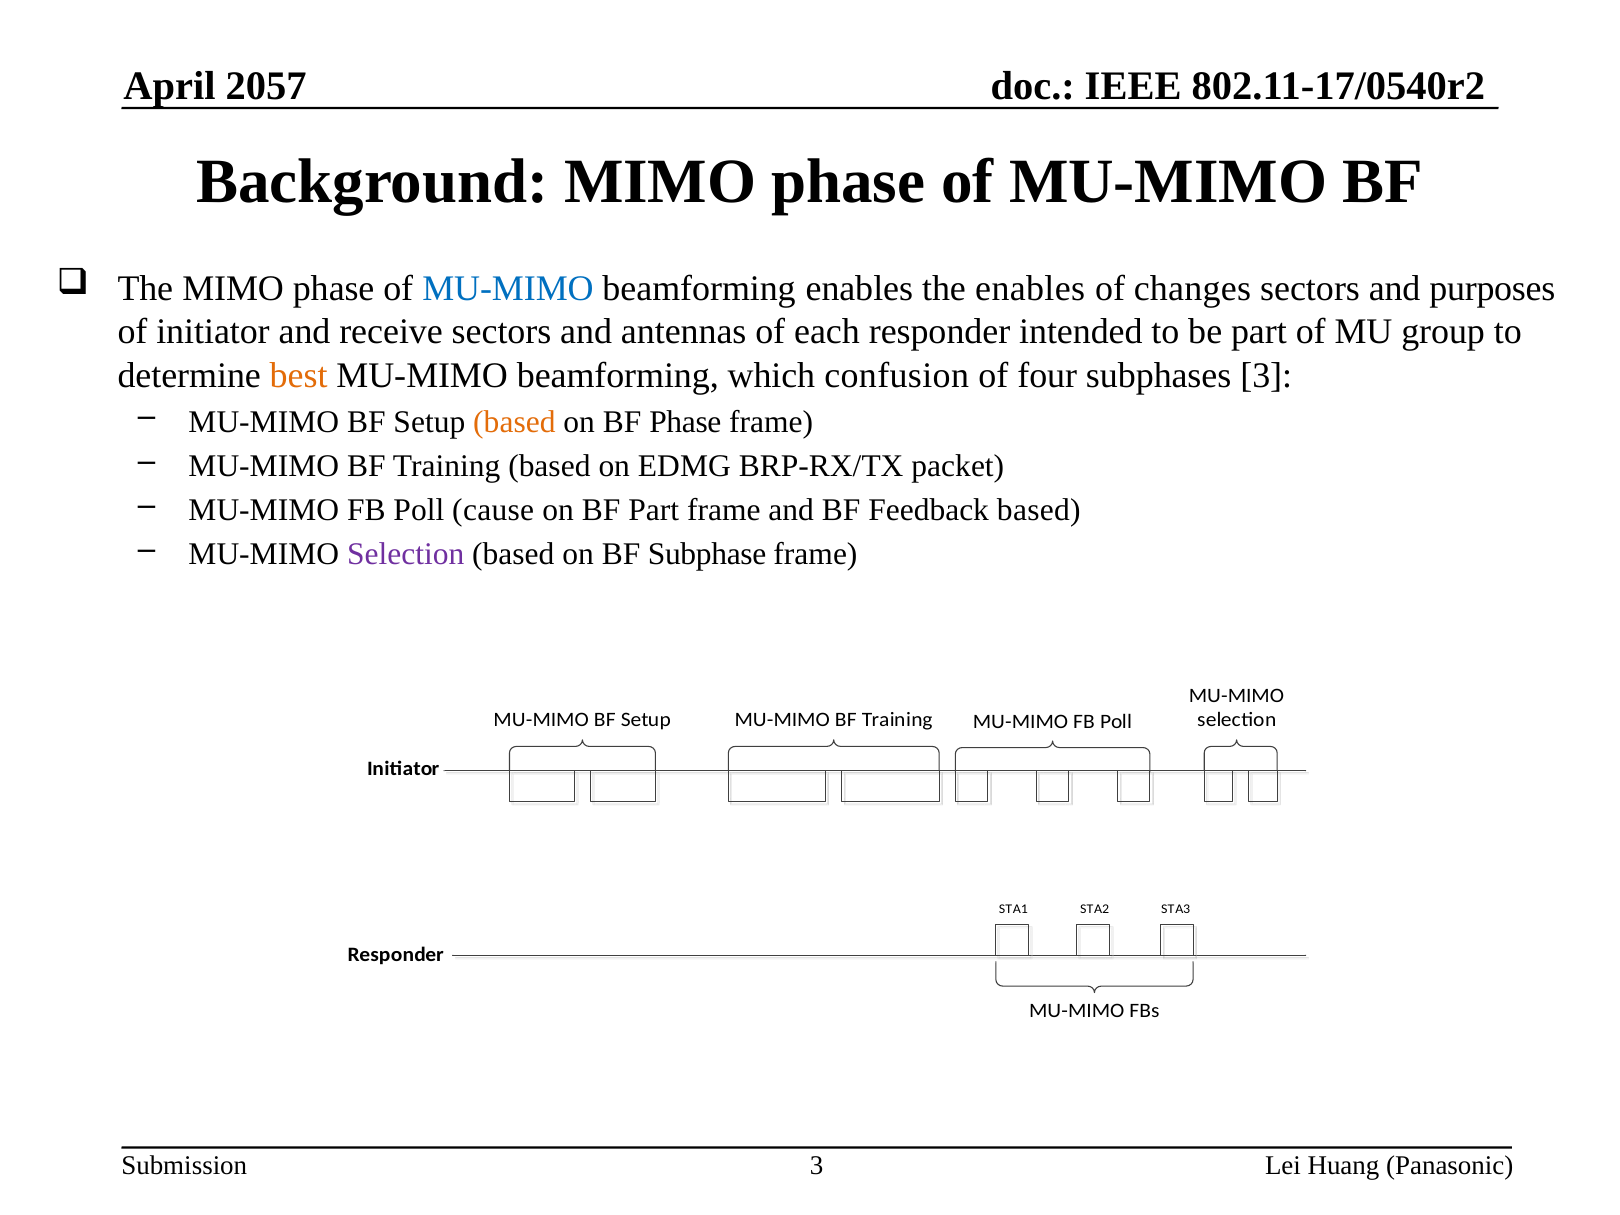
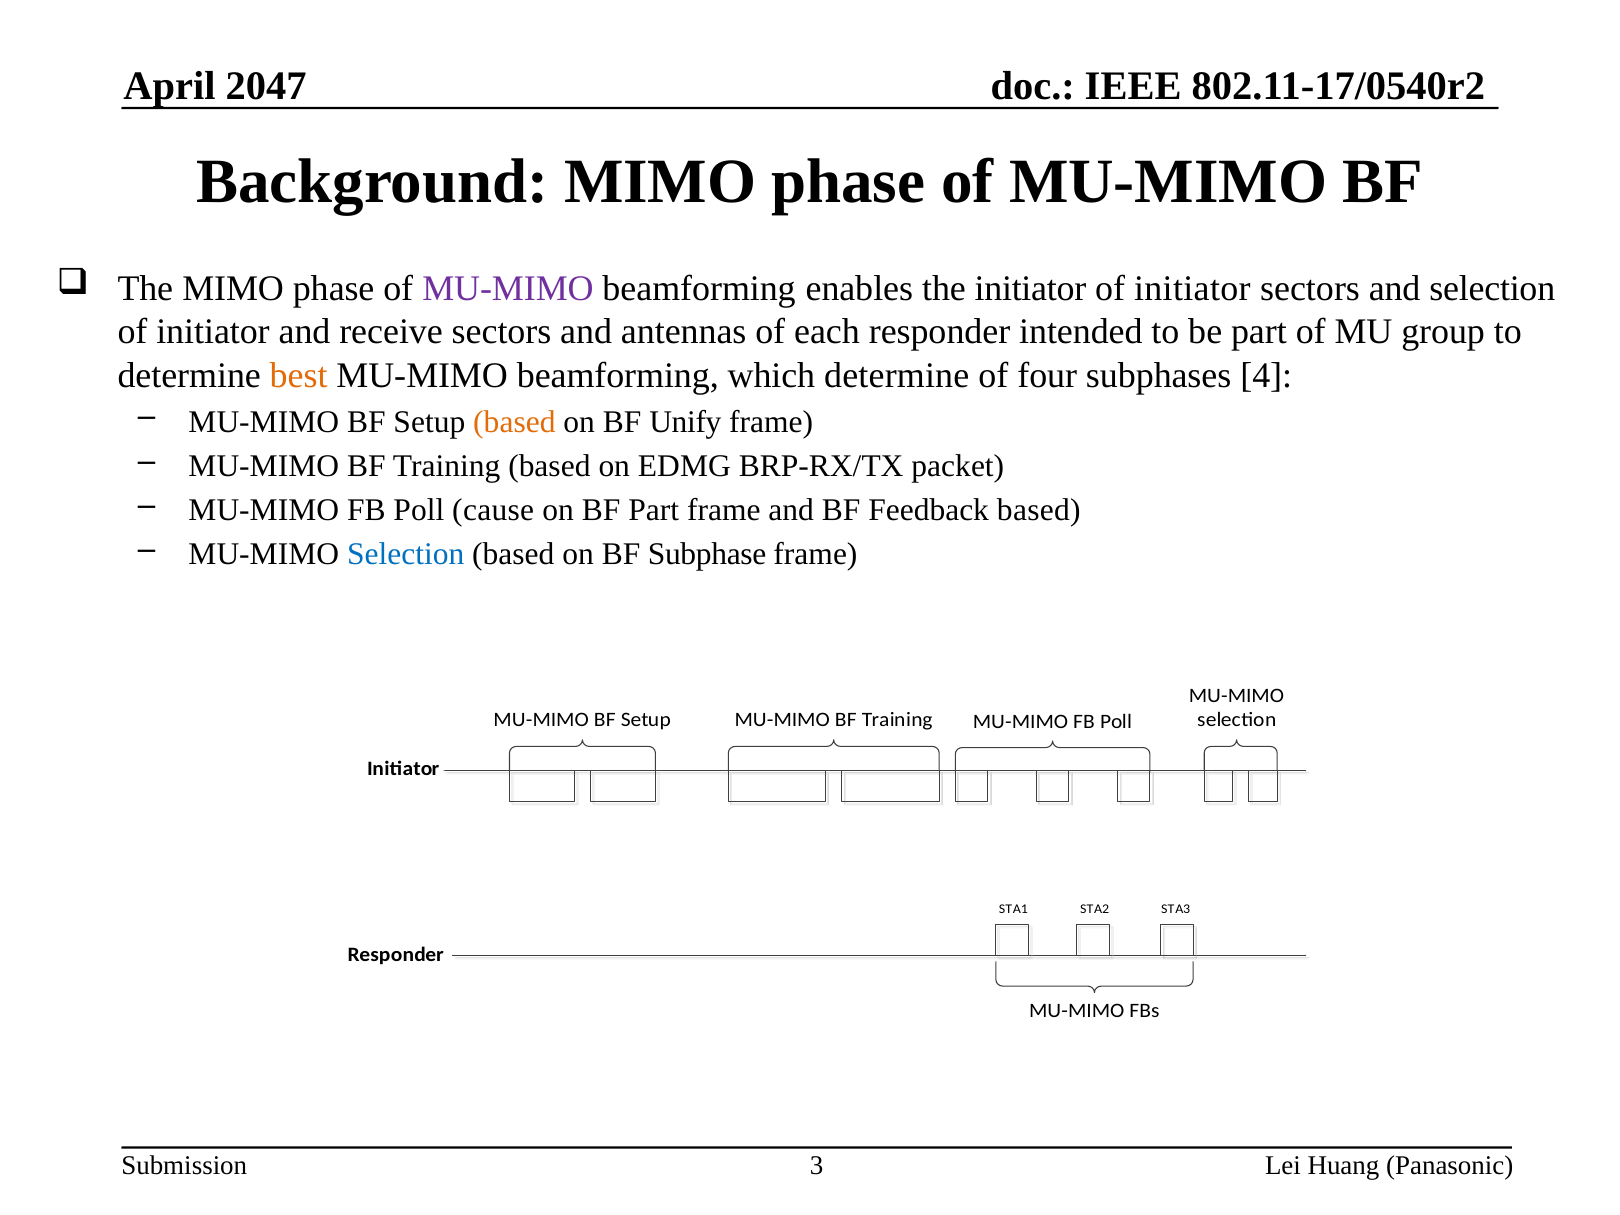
2057: 2057 -> 2047
MU-MIMO at (508, 289) colour: blue -> purple
the enables: enables -> initiator
changes at (1192, 289): changes -> initiator
and purposes: purposes -> selection
which confusion: confusion -> determine
subphases 3: 3 -> 4
BF Phase: Phase -> Unify
Selection at (406, 554) colour: purple -> blue
